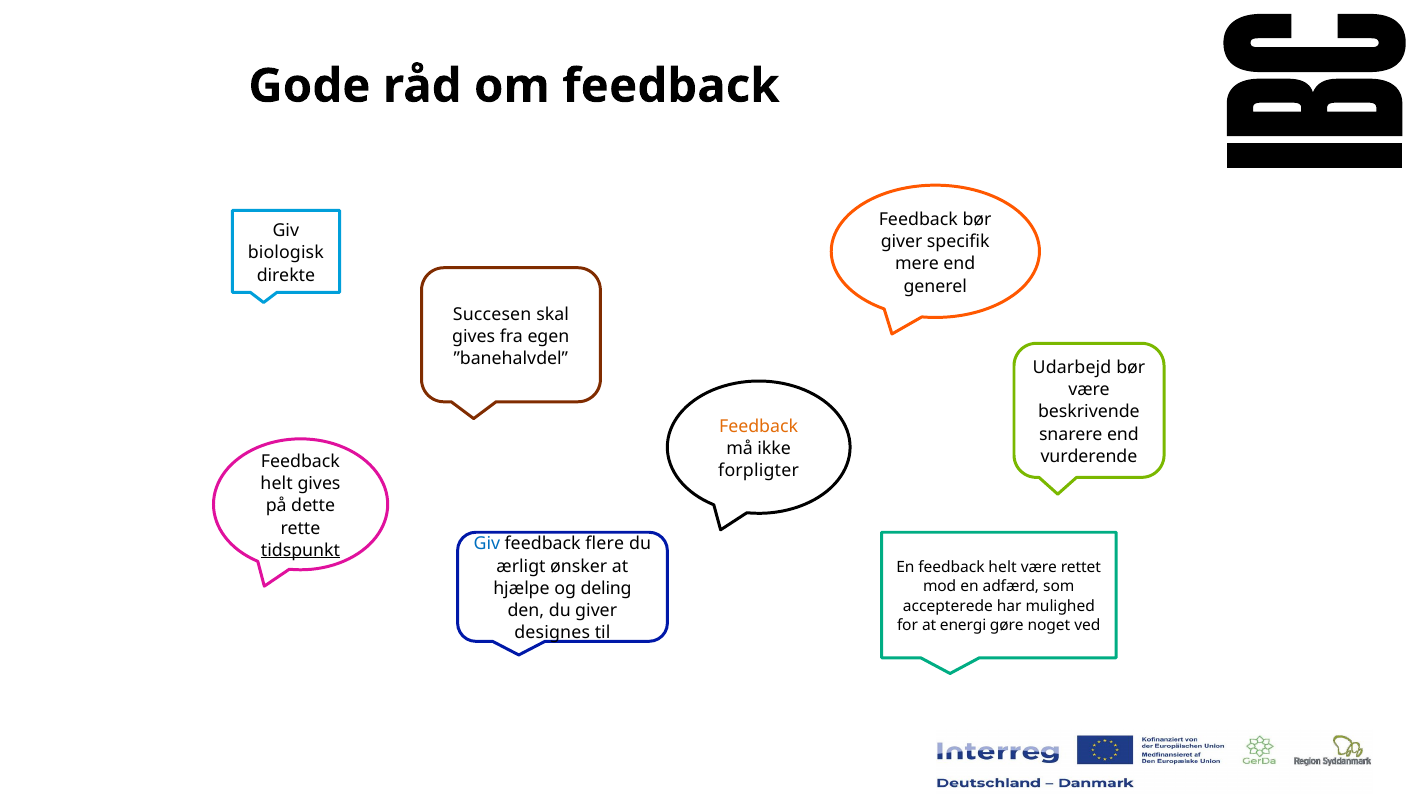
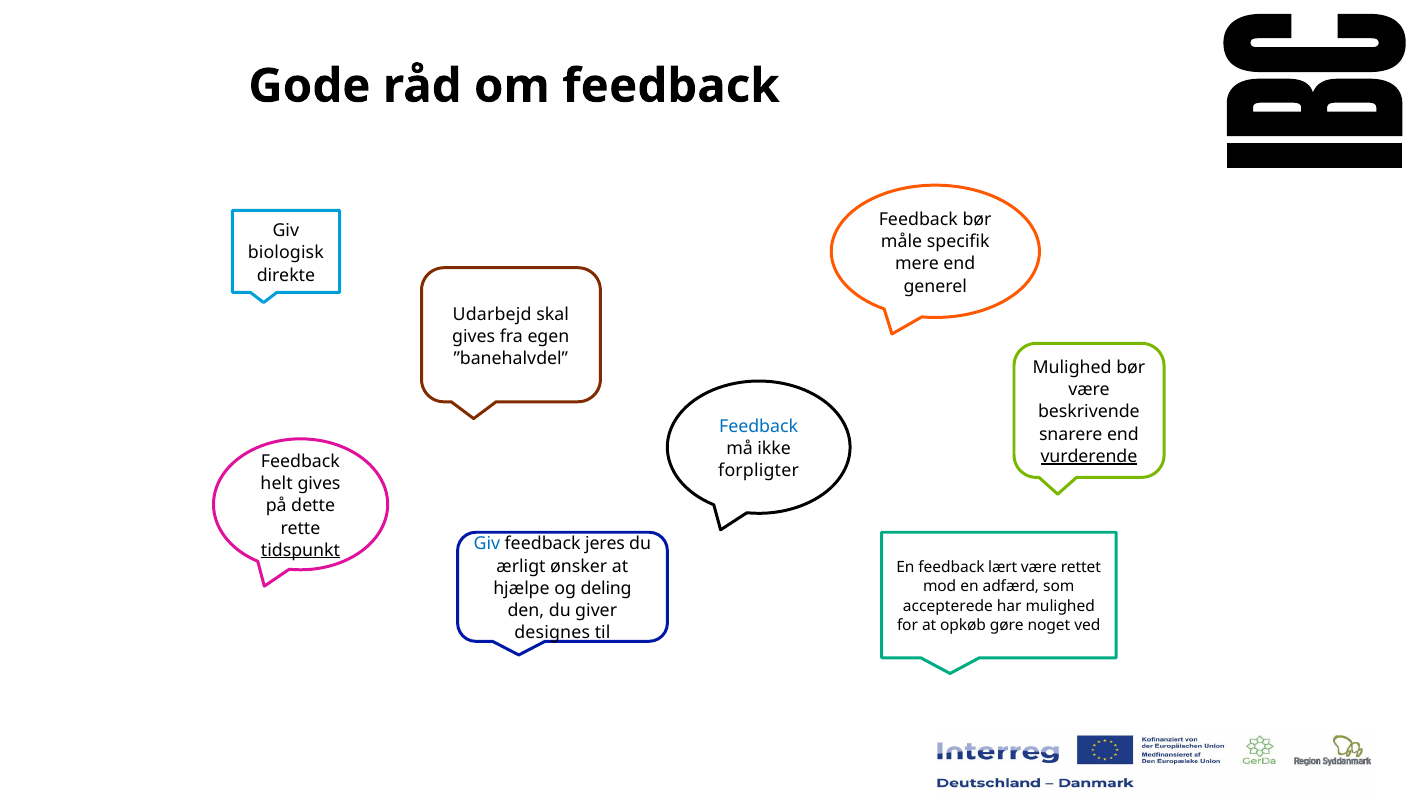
giver at (902, 242): giver -> måle
Succesen: Succesen -> Udarbejd
Udarbejd at (1072, 368): Udarbejd -> Mulighed
Feedback at (759, 427) colour: orange -> blue
vurderende underline: none -> present
flere: flere -> jeres
En feedback helt: helt -> lært
energi: energi -> opkøb
